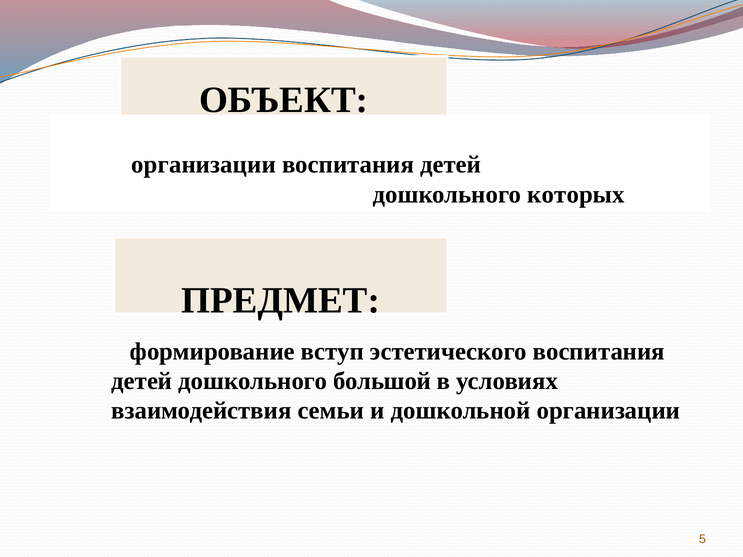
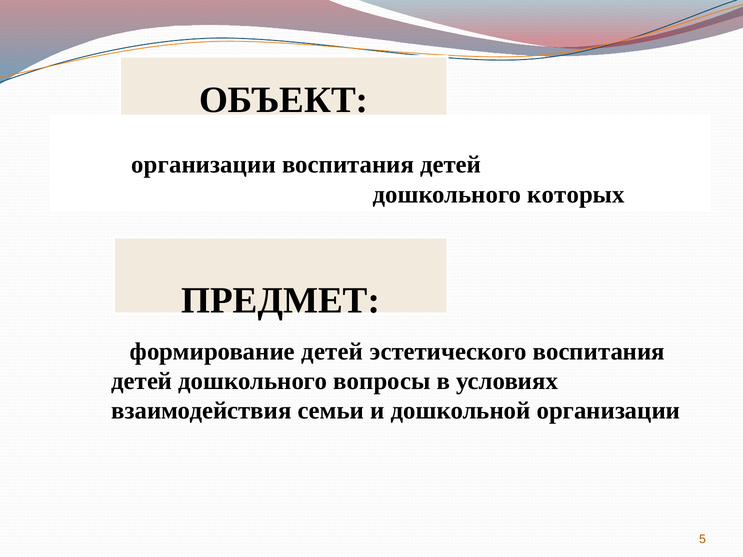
формирование вступ: вступ -> детей
большой: большой -> вопросы
